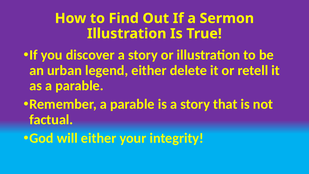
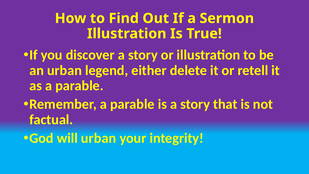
will either: either -> urban
